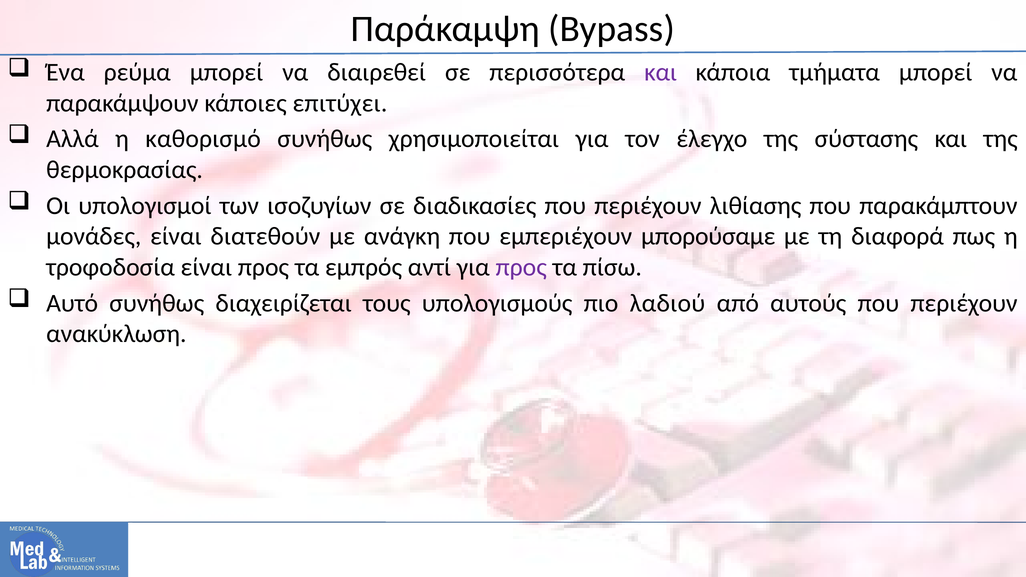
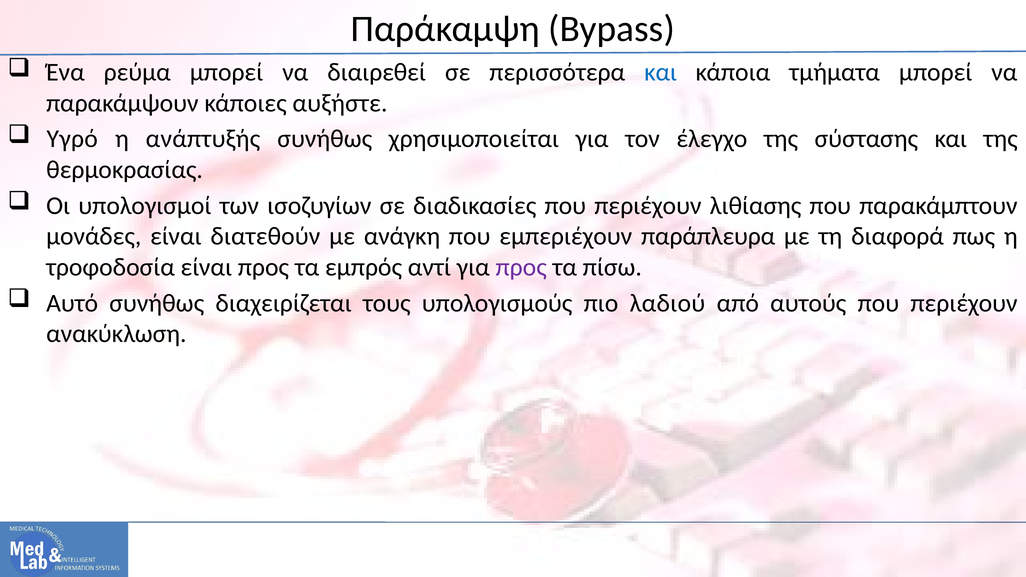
και at (661, 72) colour: purple -> blue
επιτύχει: επιτύχει -> αυξήστε
Αλλά: Αλλά -> Υγρό
καθορισμό: καθορισμό -> ανάπτυξής
μπορούσαμε: μπορούσαμε -> παράπλευρα
